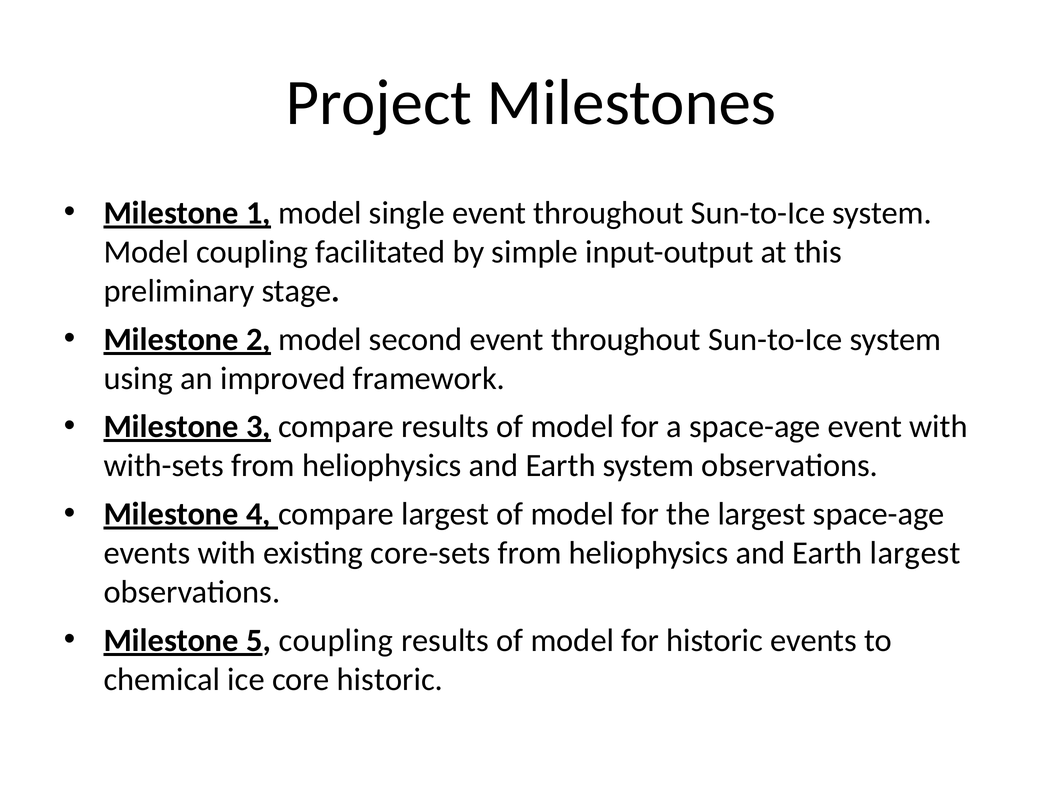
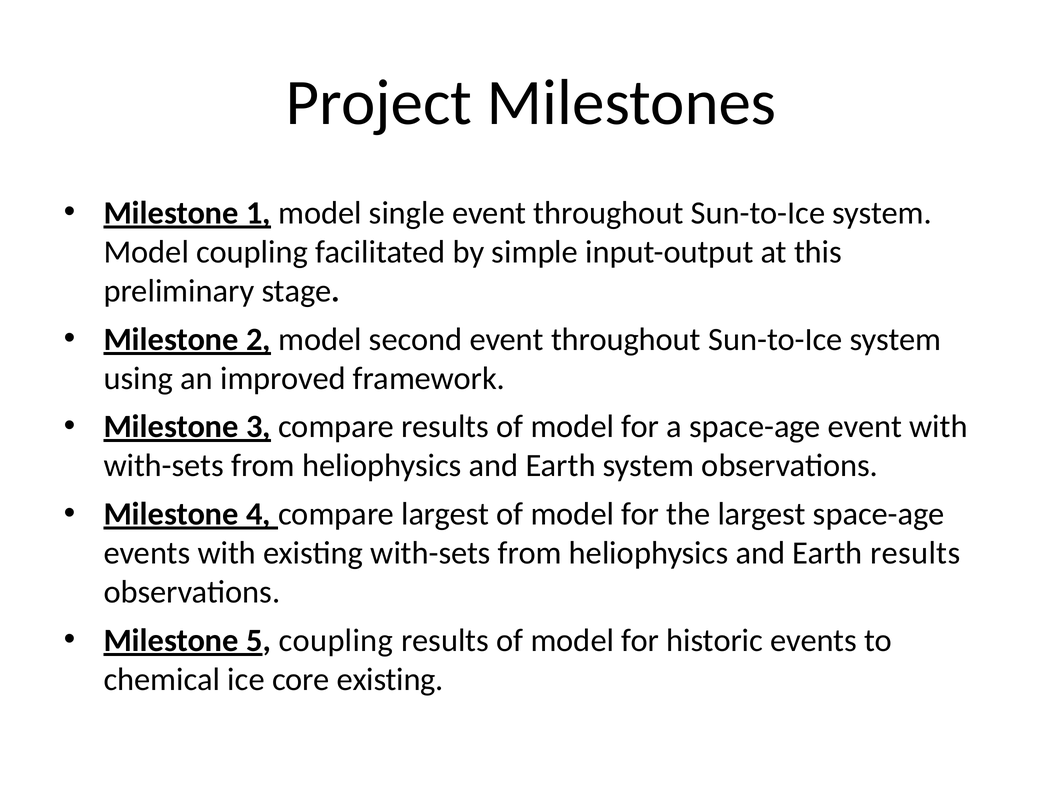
existing core-sets: core-sets -> with-sets
Earth largest: largest -> results
core historic: historic -> existing
